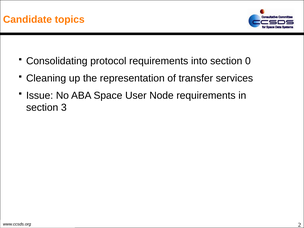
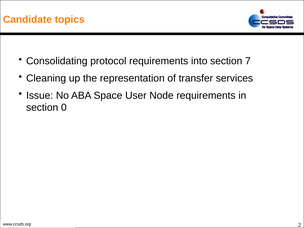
0: 0 -> 7
3: 3 -> 0
